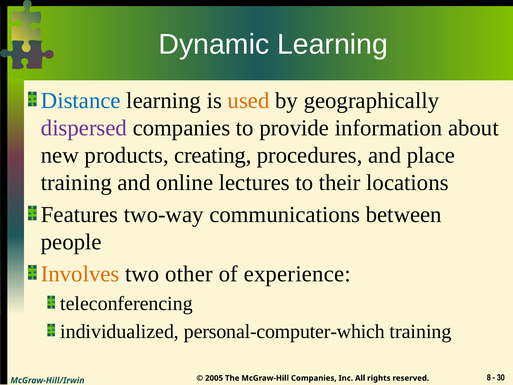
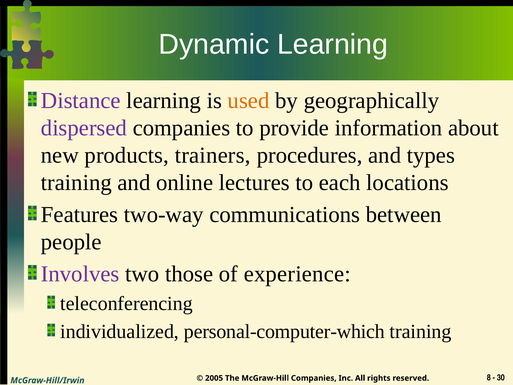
Distance colour: blue -> purple
creating: creating -> trainers
place: place -> types
their: their -> each
Involves colour: orange -> purple
other: other -> those
